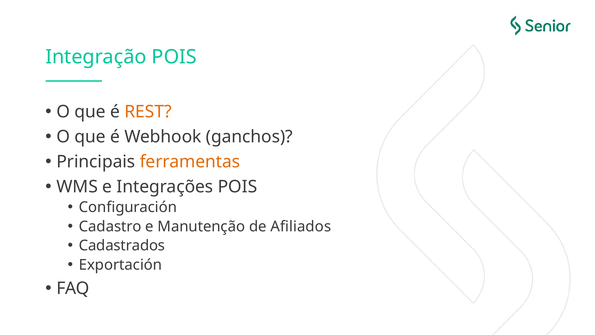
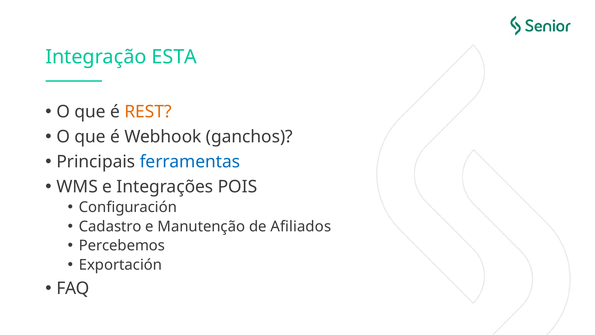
Integração POIS: POIS -> ESTA
ferramentas colour: orange -> blue
Cadastrados: Cadastrados -> Percebemos
